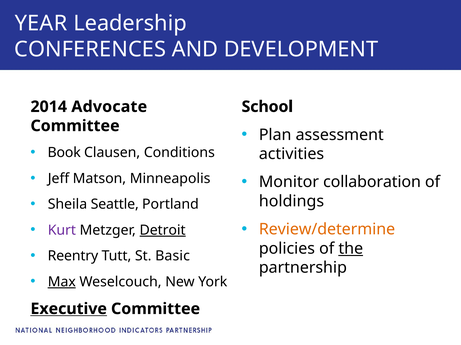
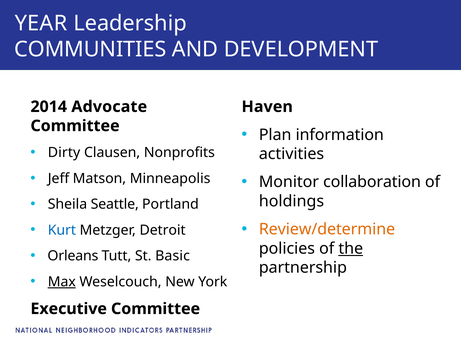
CONFERENCES: CONFERENCES -> COMMUNITIES
School: School -> Haven
assessment: assessment -> information
Book: Book -> Dirty
Conditions: Conditions -> Nonprofits
Kurt colour: purple -> blue
Detroit underline: present -> none
Reentry: Reentry -> Orleans
Executive underline: present -> none
